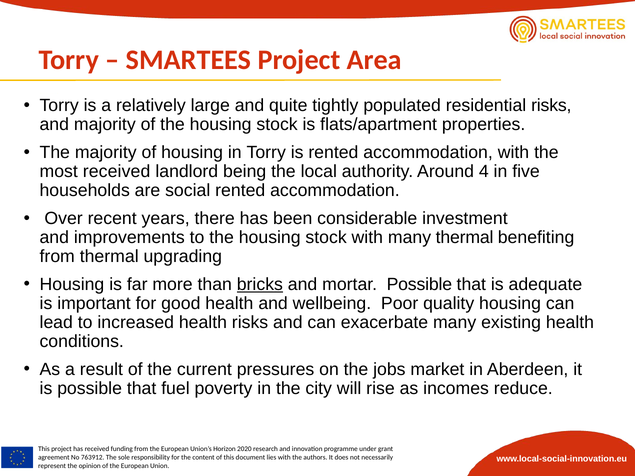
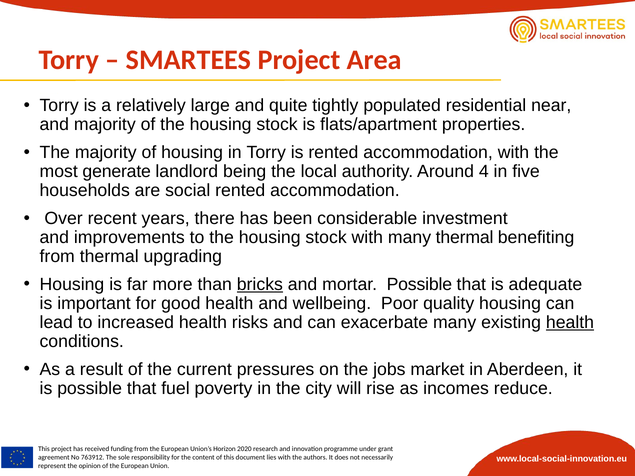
residential risks: risks -> near
most received: received -> generate
health at (570, 323) underline: none -> present
